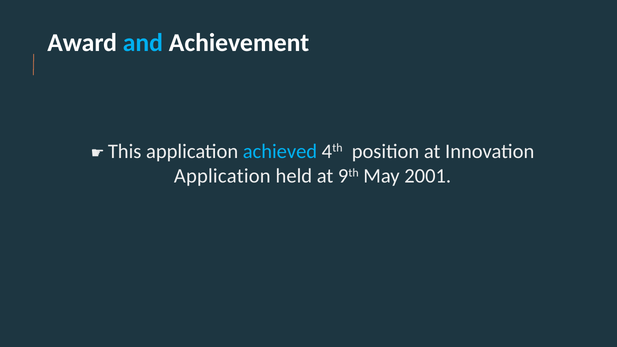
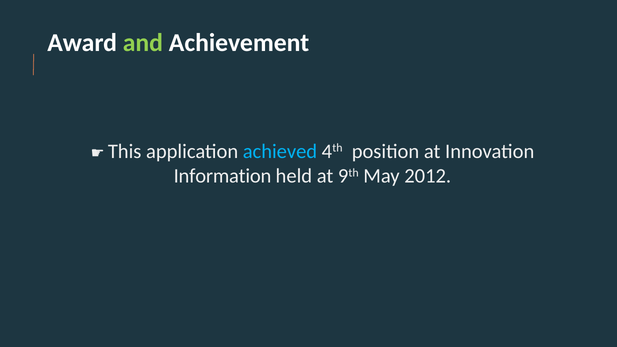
and colour: light blue -> light green
Application at (222, 176): Application -> Information
2001: 2001 -> 2012
